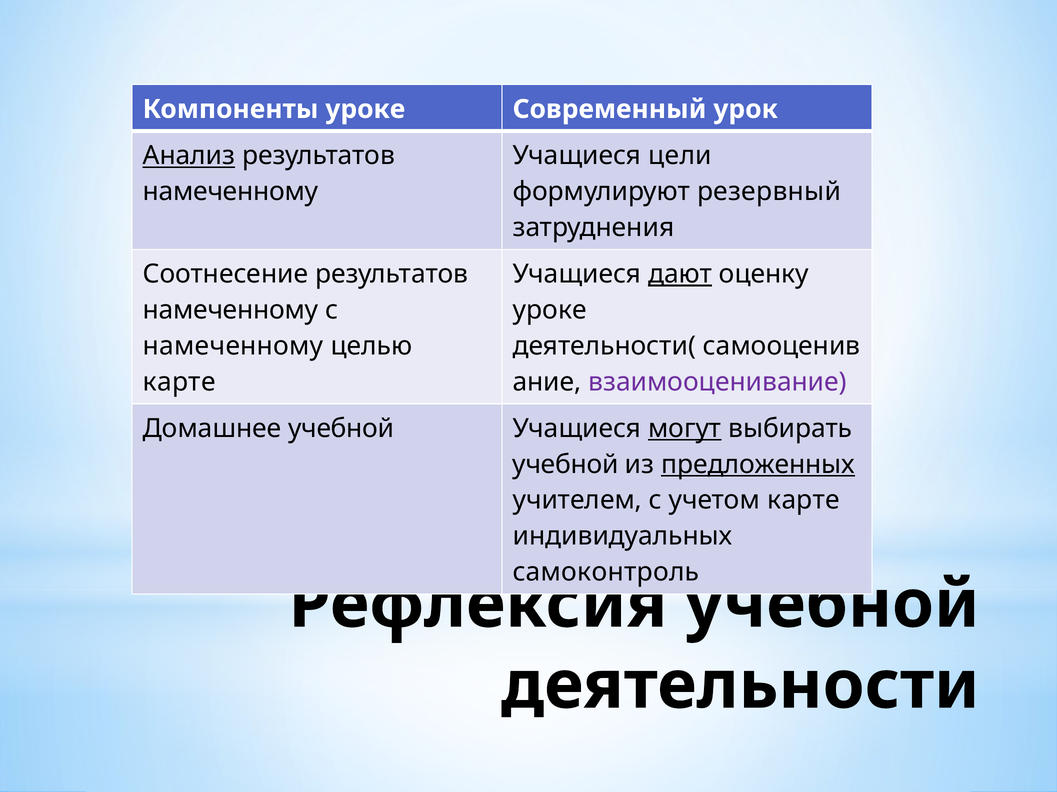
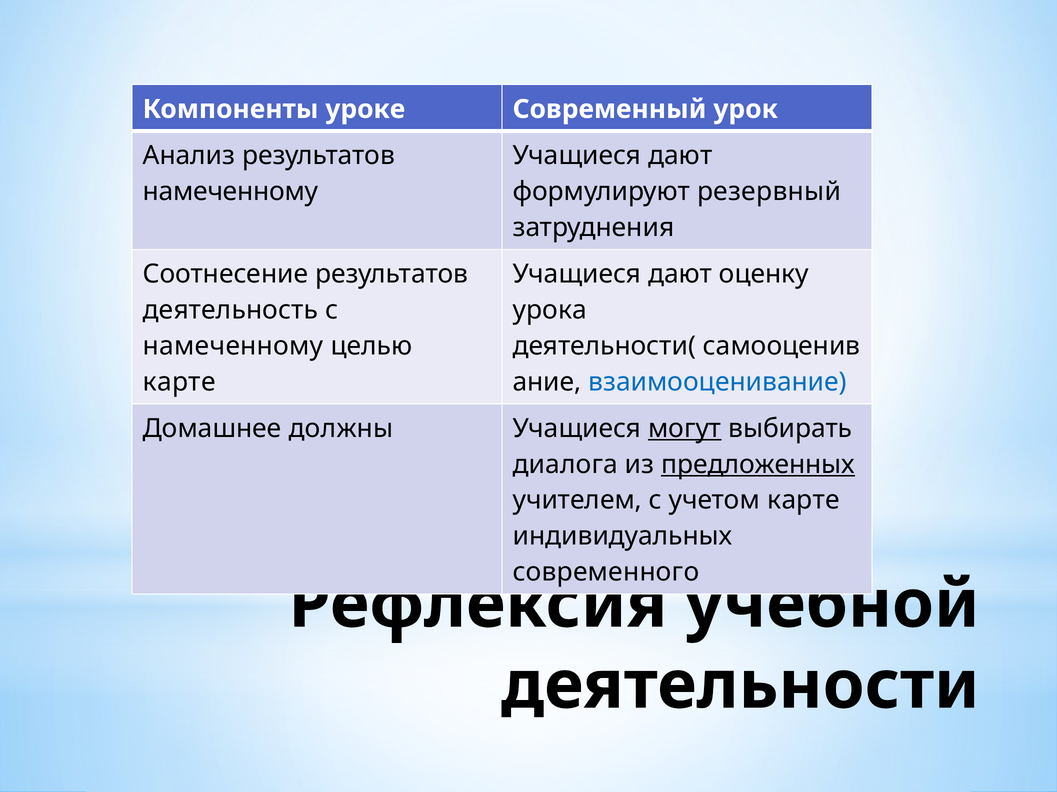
Анализ underline: present -> none
цели at (680, 156): цели -> дают
дают at (680, 274) underline: present -> none
намеченному at (231, 310): намеченному -> деятельность
уроке at (550, 310): уроке -> урока
взаимооценивание colour: purple -> blue
Домашнее учебной: учебной -> должны
учебной at (565, 465): учебной -> диалога
самоконтроль: самоконтроль -> современного
